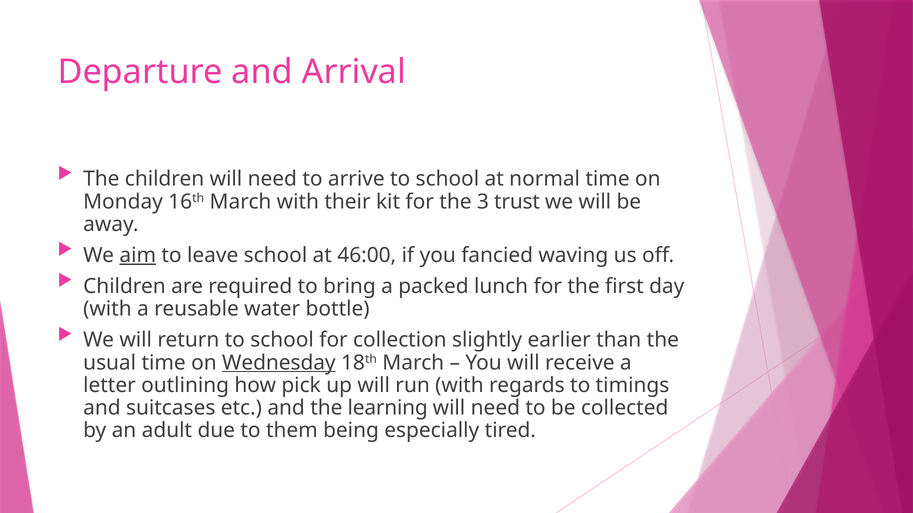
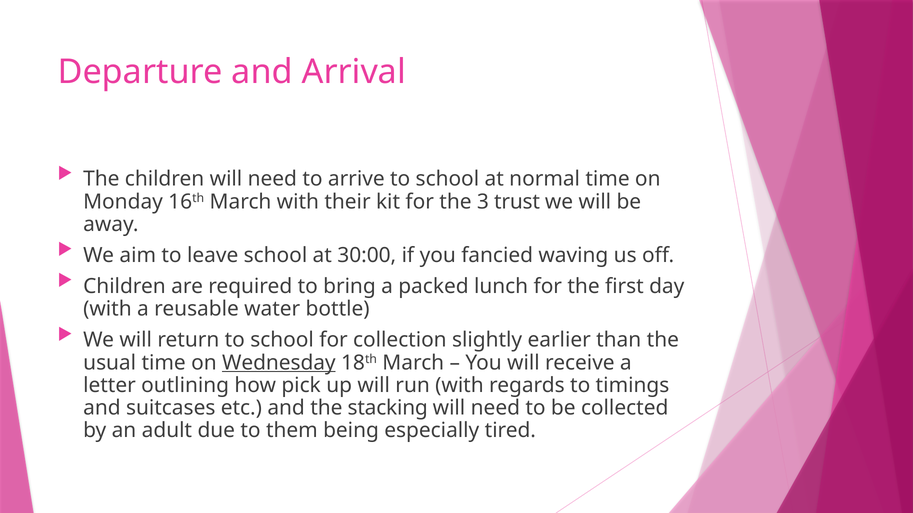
aim underline: present -> none
46:00: 46:00 -> 30:00
learning: learning -> stacking
